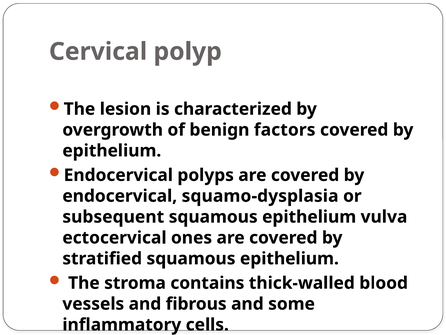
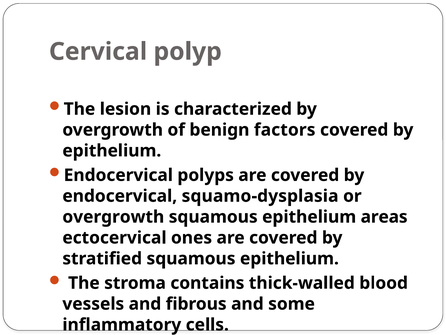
subsequent at (113, 217): subsequent -> overgrowth
vulva: vulva -> areas
